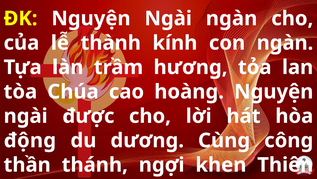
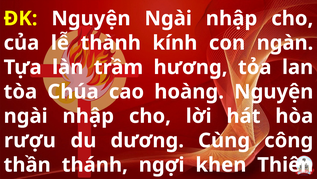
ĐK Nguyện Ngài ngàn: ngàn -> nhập
được at (88, 116): được -> nhập
động: động -> rượu
